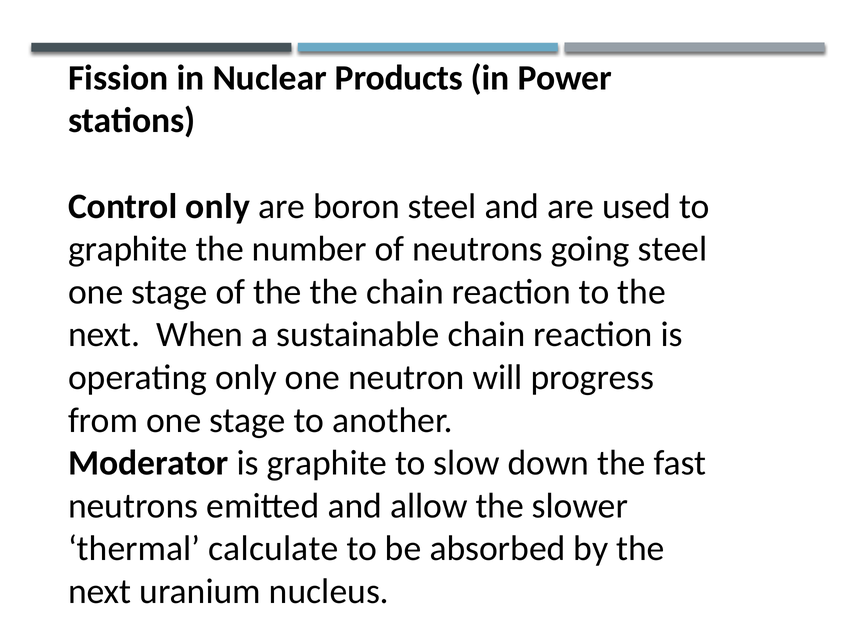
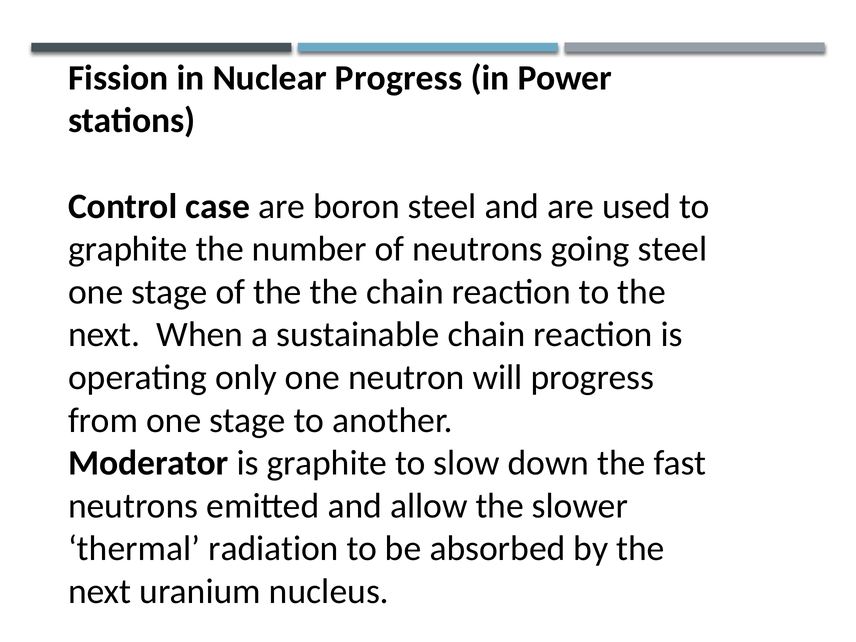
Nuclear Products: Products -> Progress
Control only: only -> case
calculate: calculate -> radiation
